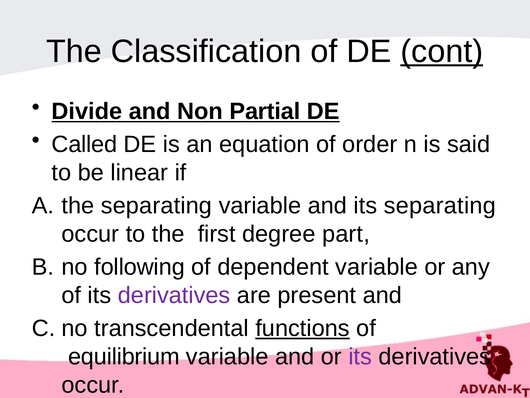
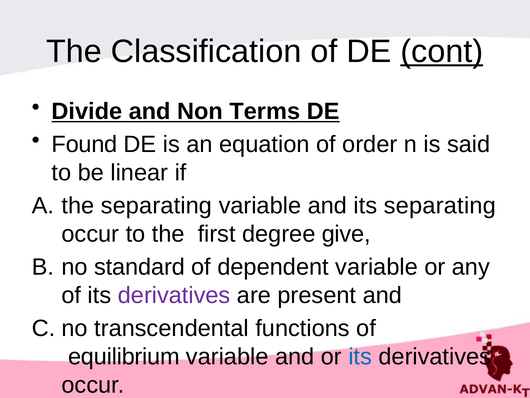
Partial: Partial -> Terms
Called: Called -> Found
part: part -> give
following: following -> standard
functions underline: present -> none
its at (360, 356) colour: purple -> blue
